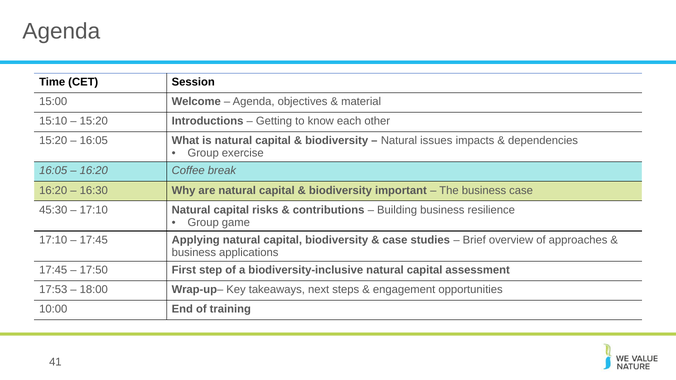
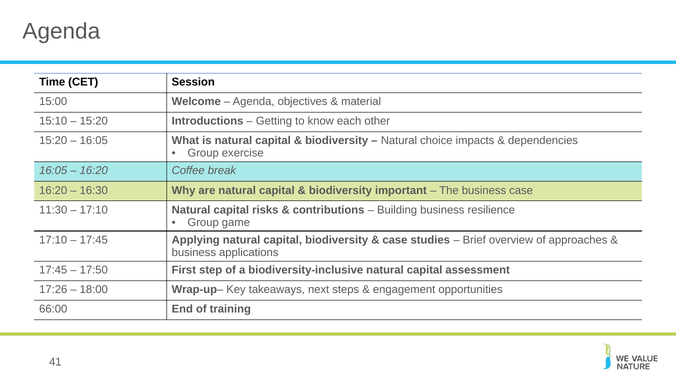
issues: issues -> choice
45:30: 45:30 -> 11:30
17:53: 17:53 -> 17:26
10:00: 10:00 -> 66:00
